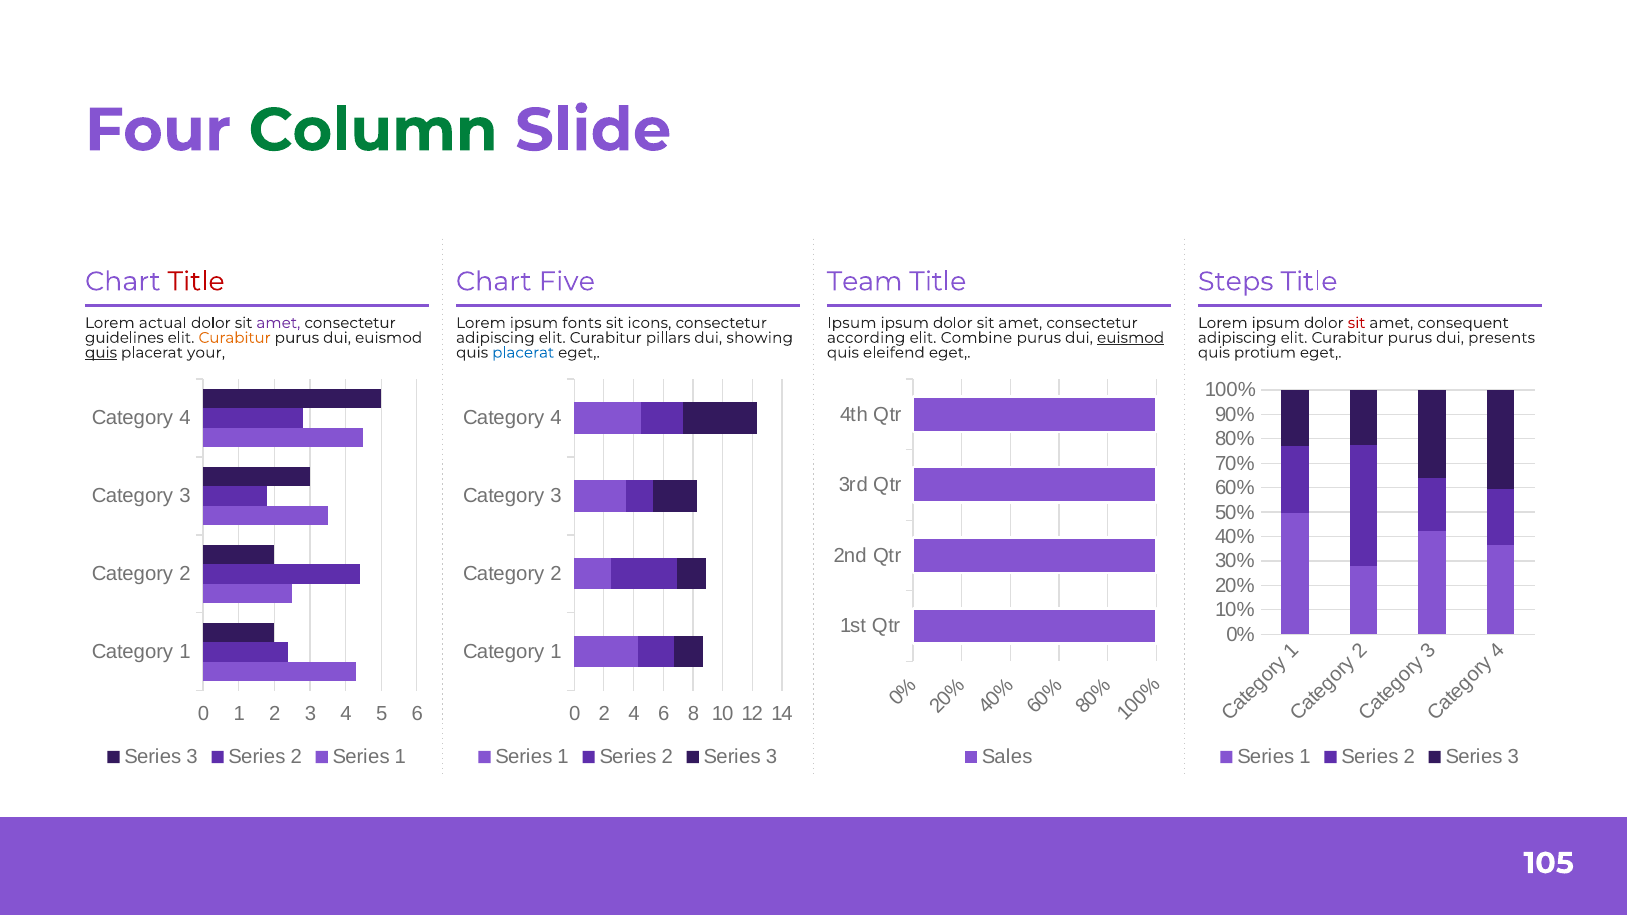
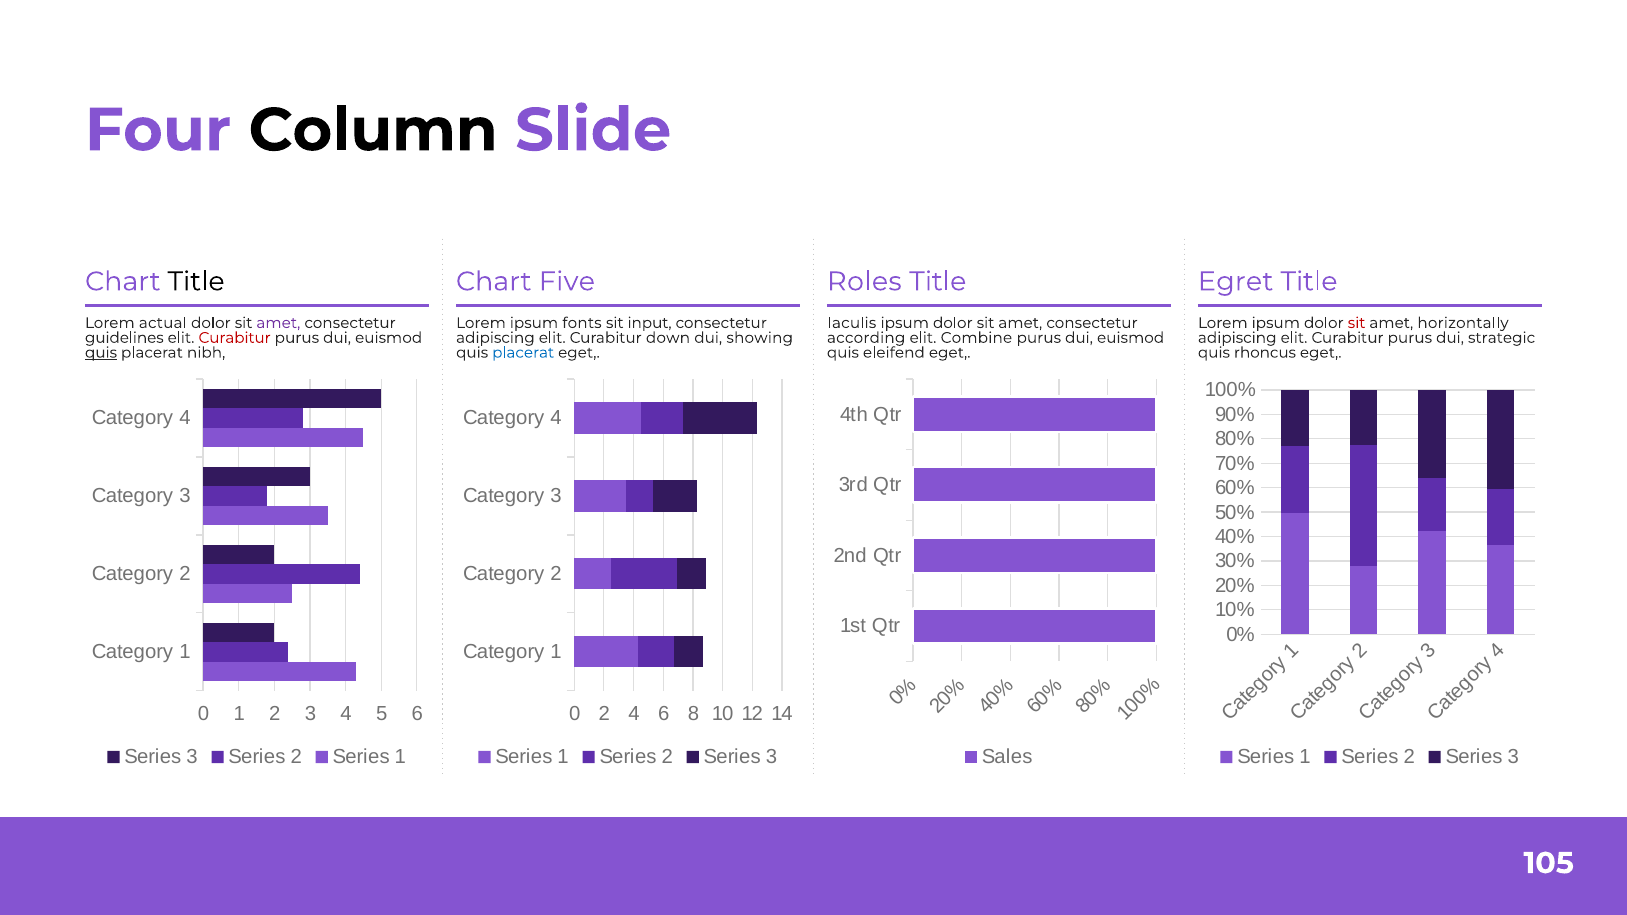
Column colour: green -> black
Title at (196, 282) colour: red -> black
Team: Team -> Roles
Steps: Steps -> Egret
icons: icons -> input
Ipsum at (852, 323): Ipsum -> Iaculis
consequent: consequent -> horizontally
Curabitur at (235, 338) colour: orange -> red
pillars: pillars -> down
euismod at (1131, 338) underline: present -> none
presents: presents -> strategic
your: your -> nibh
protium: protium -> rhoncus
